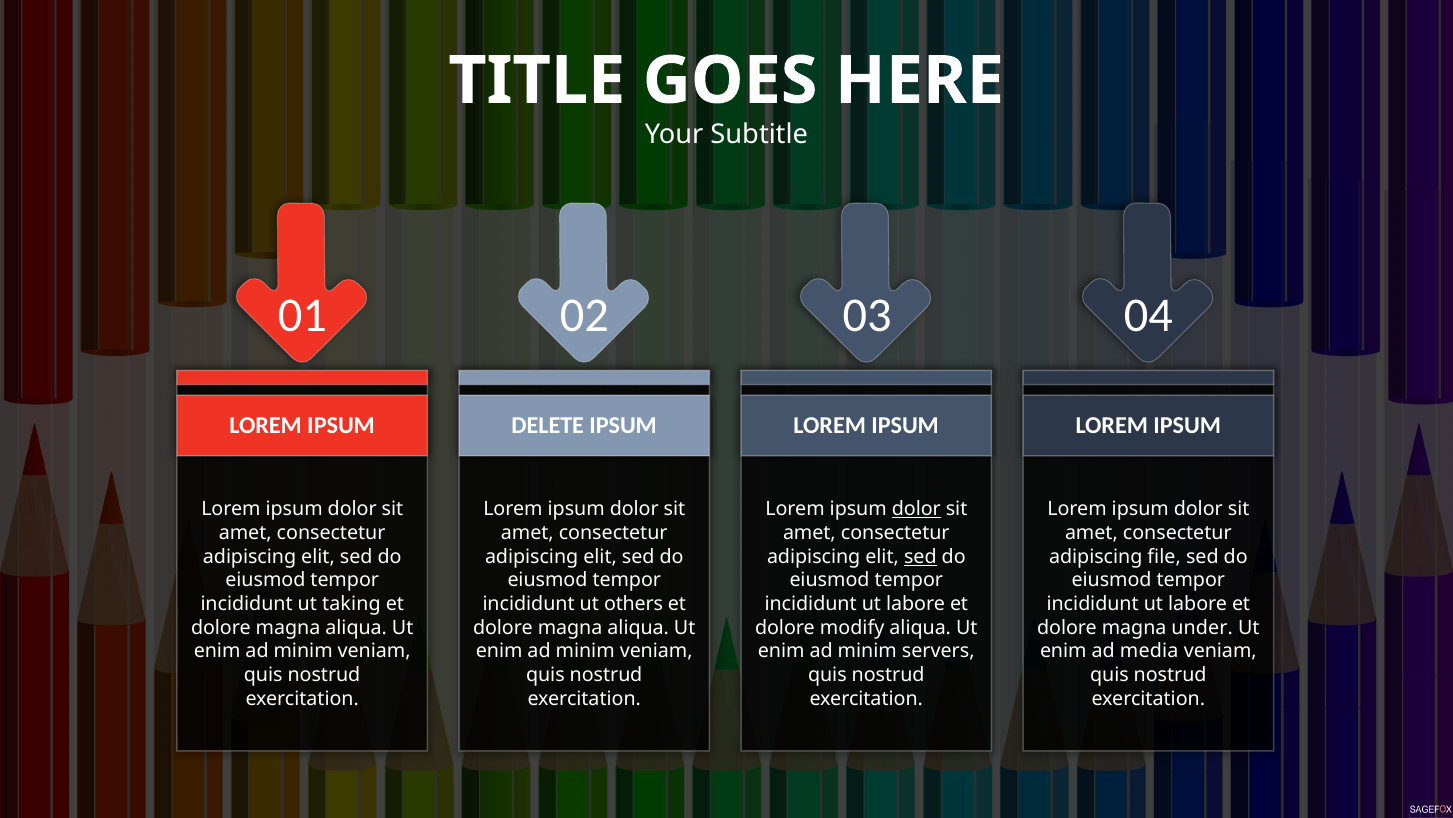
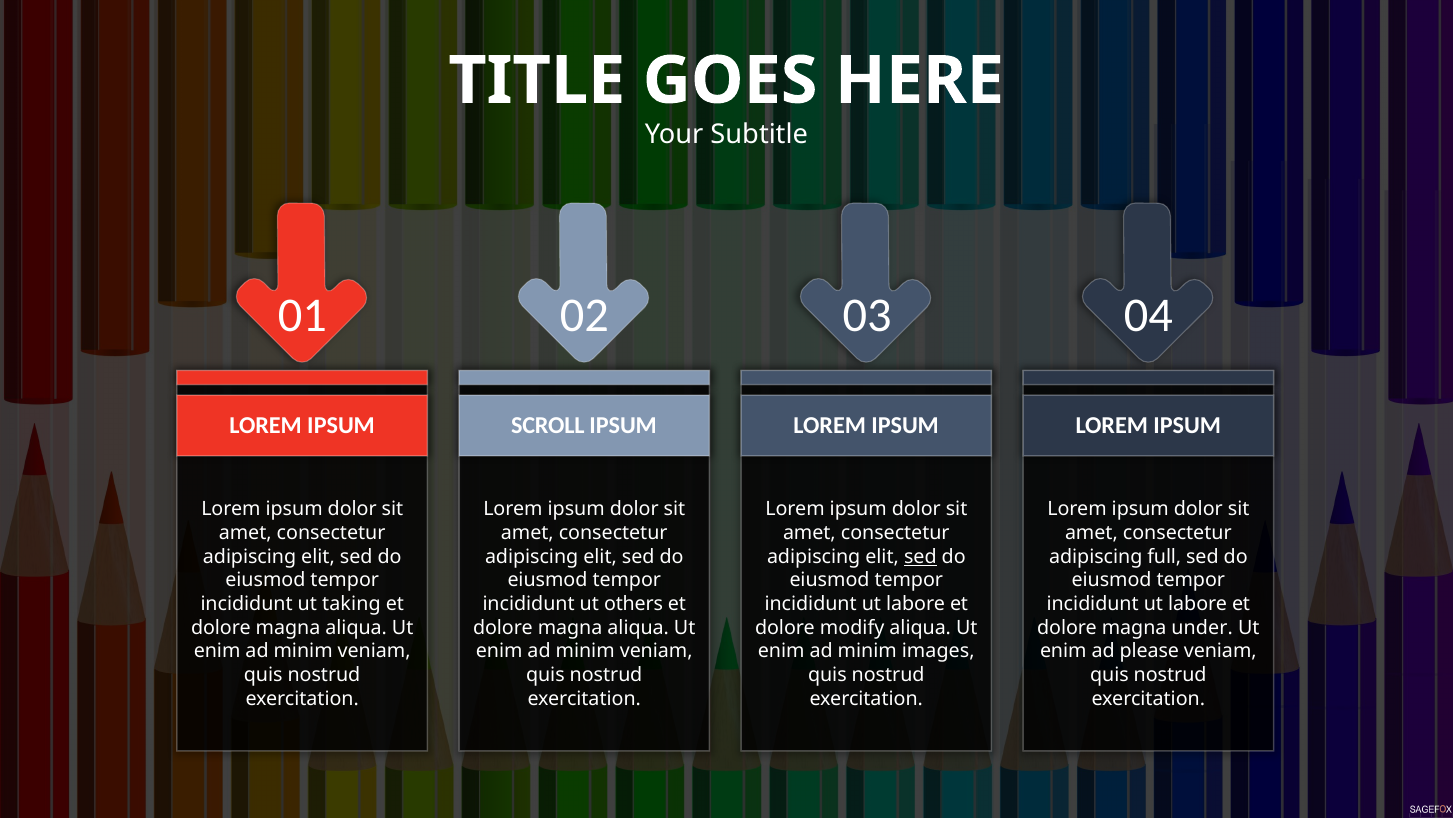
DELETE: DELETE -> SCROLL
dolor at (916, 509) underline: present -> none
file: file -> full
servers: servers -> images
media: media -> please
